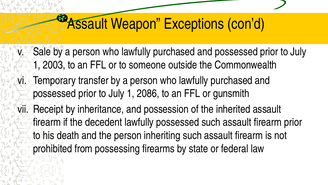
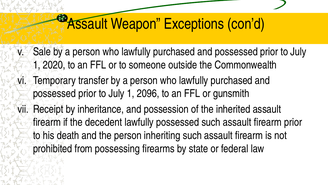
2003: 2003 -> 2020
2086: 2086 -> 2096
